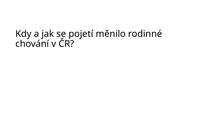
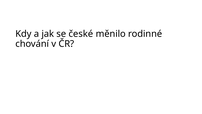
pojetí: pojetí -> české
